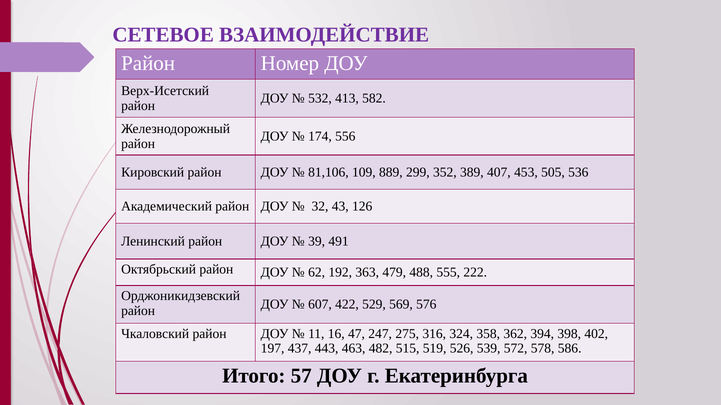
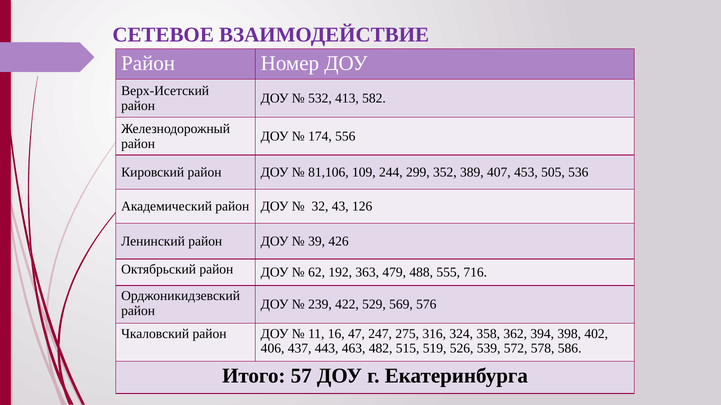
889: 889 -> 244
491: 491 -> 426
222: 222 -> 716
607: 607 -> 239
197: 197 -> 406
